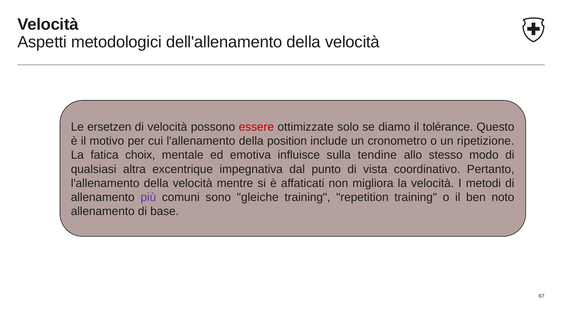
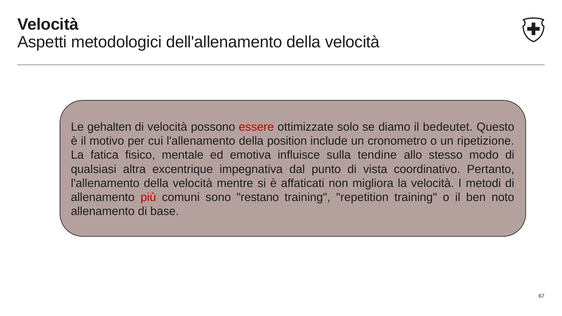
ersetzen: ersetzen -> gehalten
tolérance: tolérance -> bedeutet
choix: choix -> fisico
più colour: purple -> red
gleiche: gleiche -> restano
